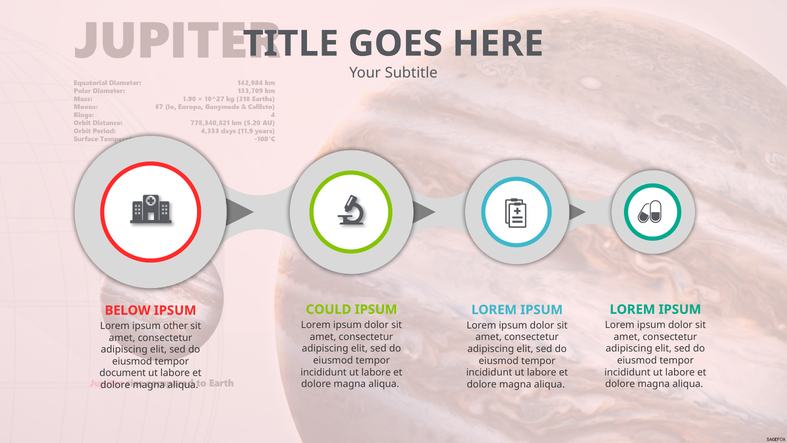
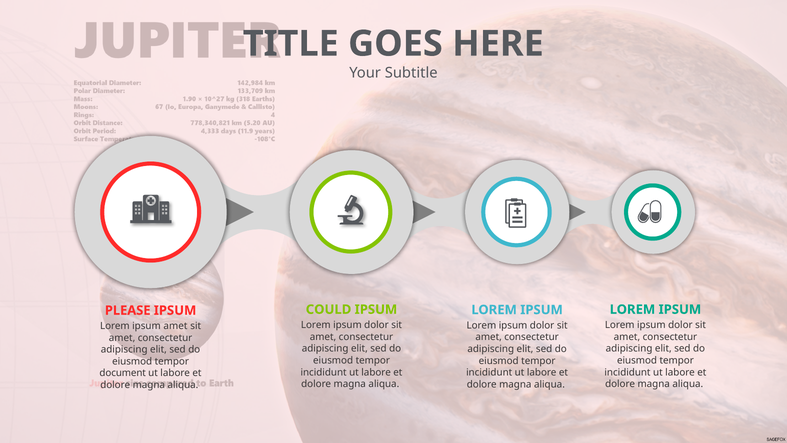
BELOW: BELOW -> PLEASE
ipsum other: other -> amet
